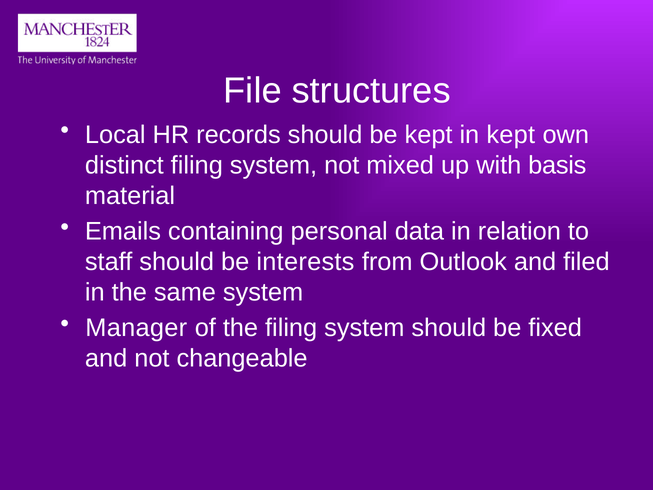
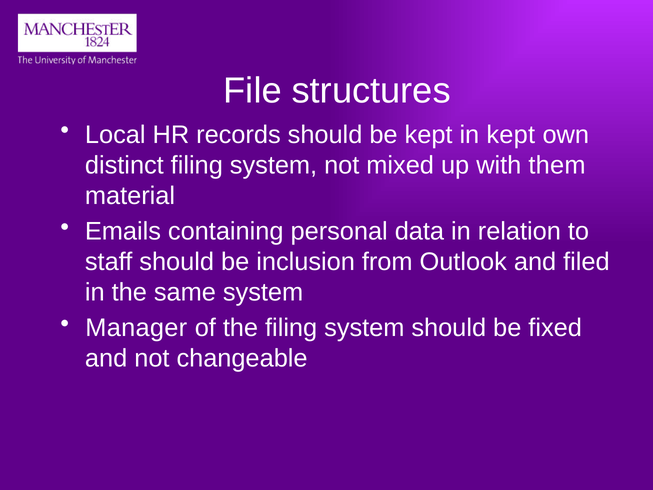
basis: basis -> them
interests: interests -> inclusion
